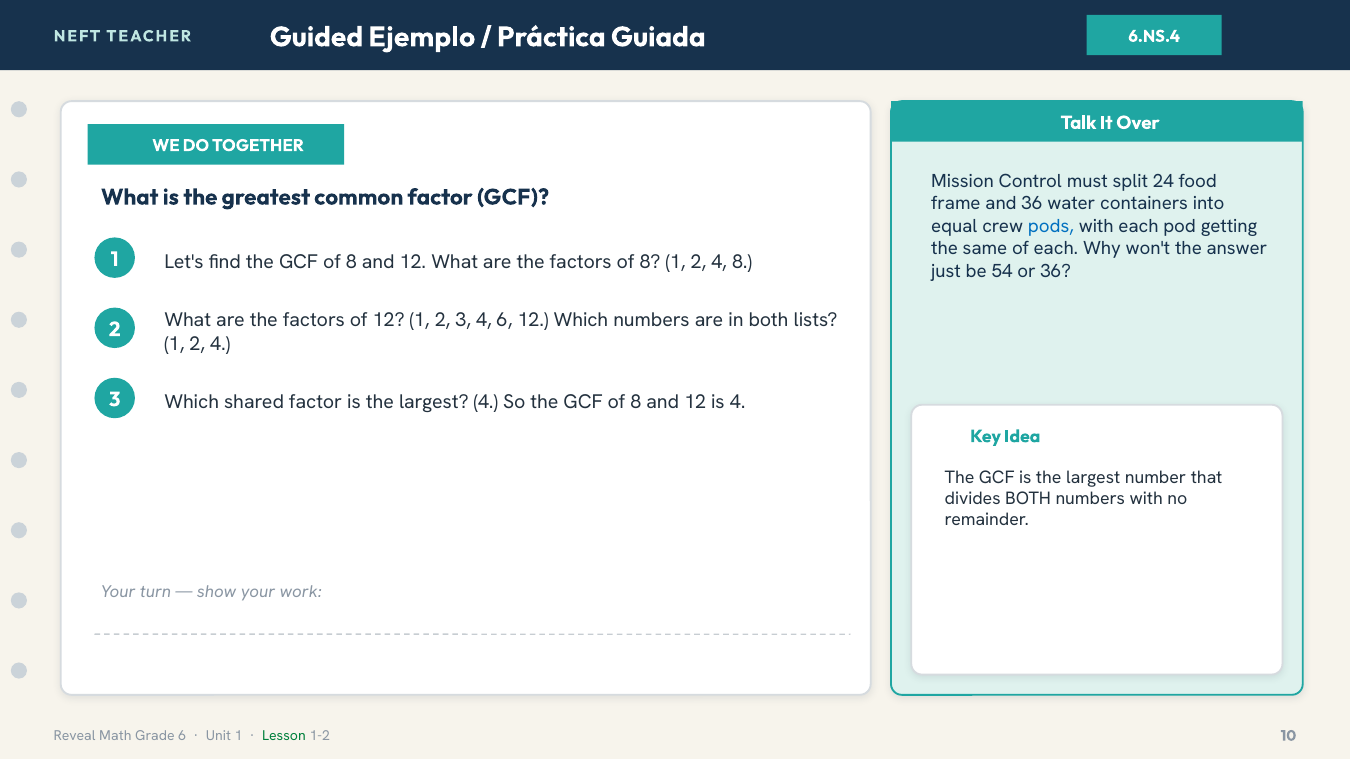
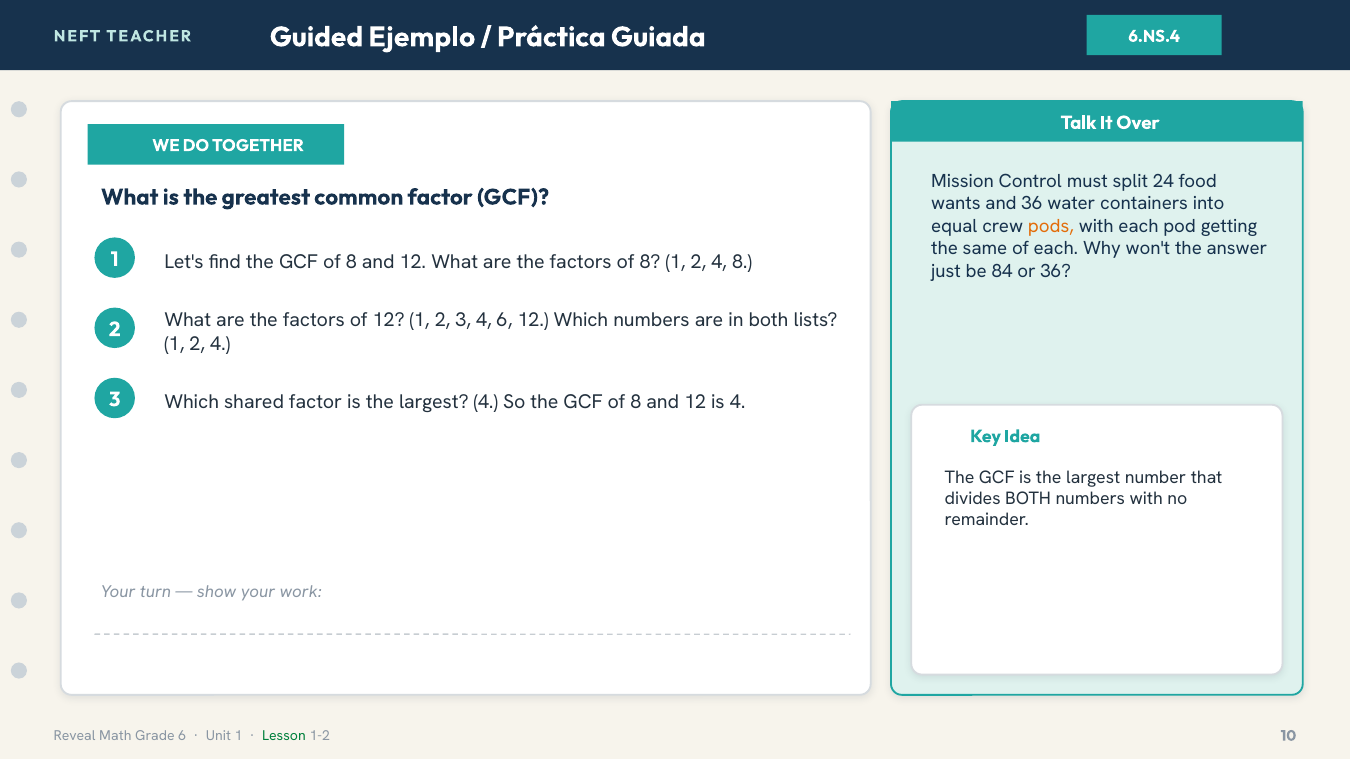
frame: frame -> wants
pods colour: blue -> orange
54: 54 -> 84
